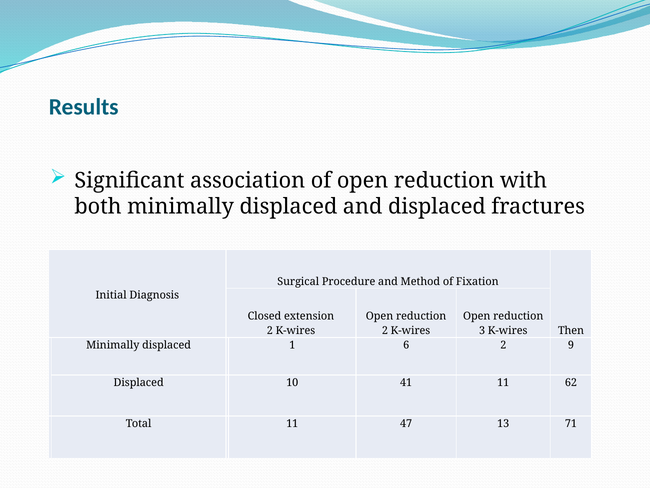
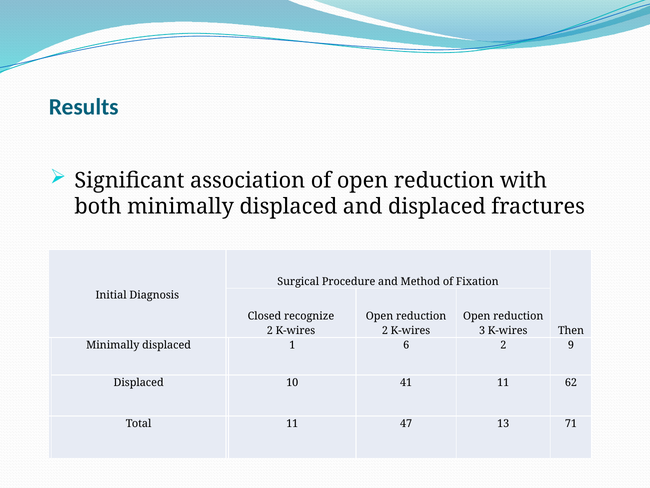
extension: extension -> recognize
